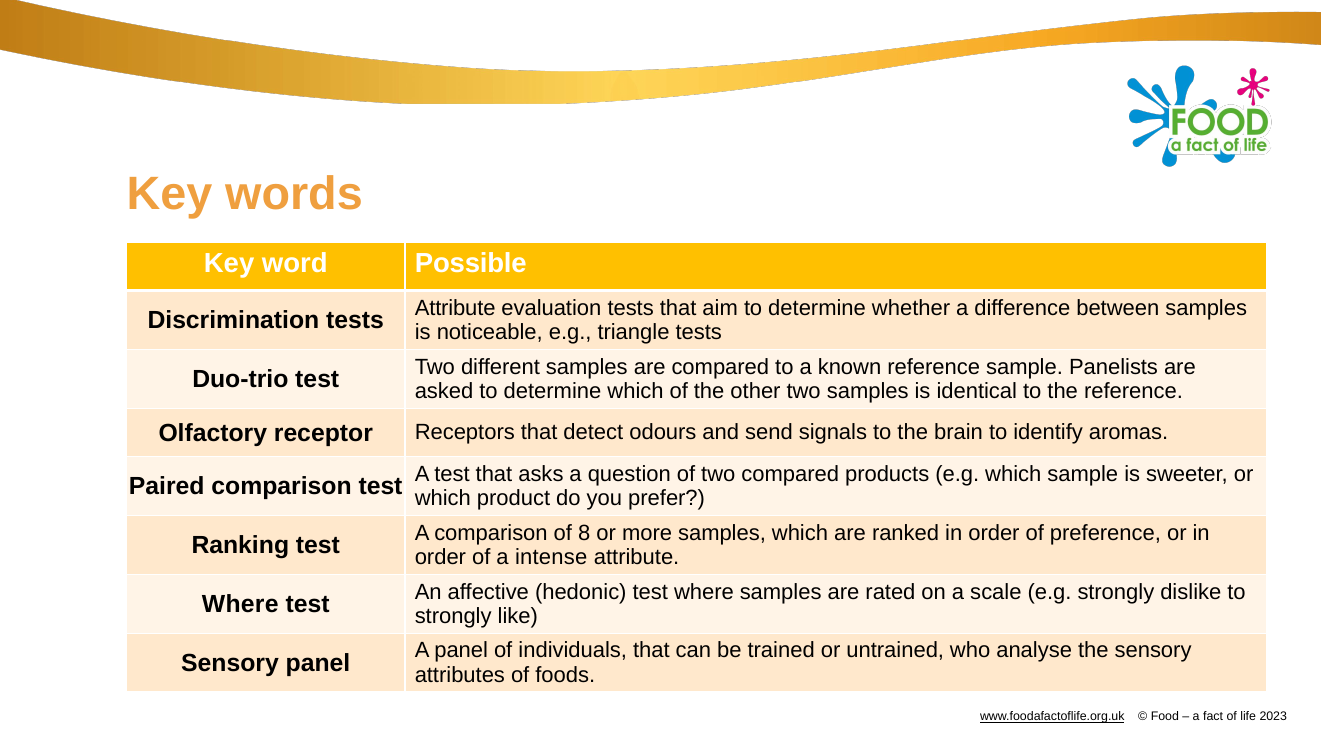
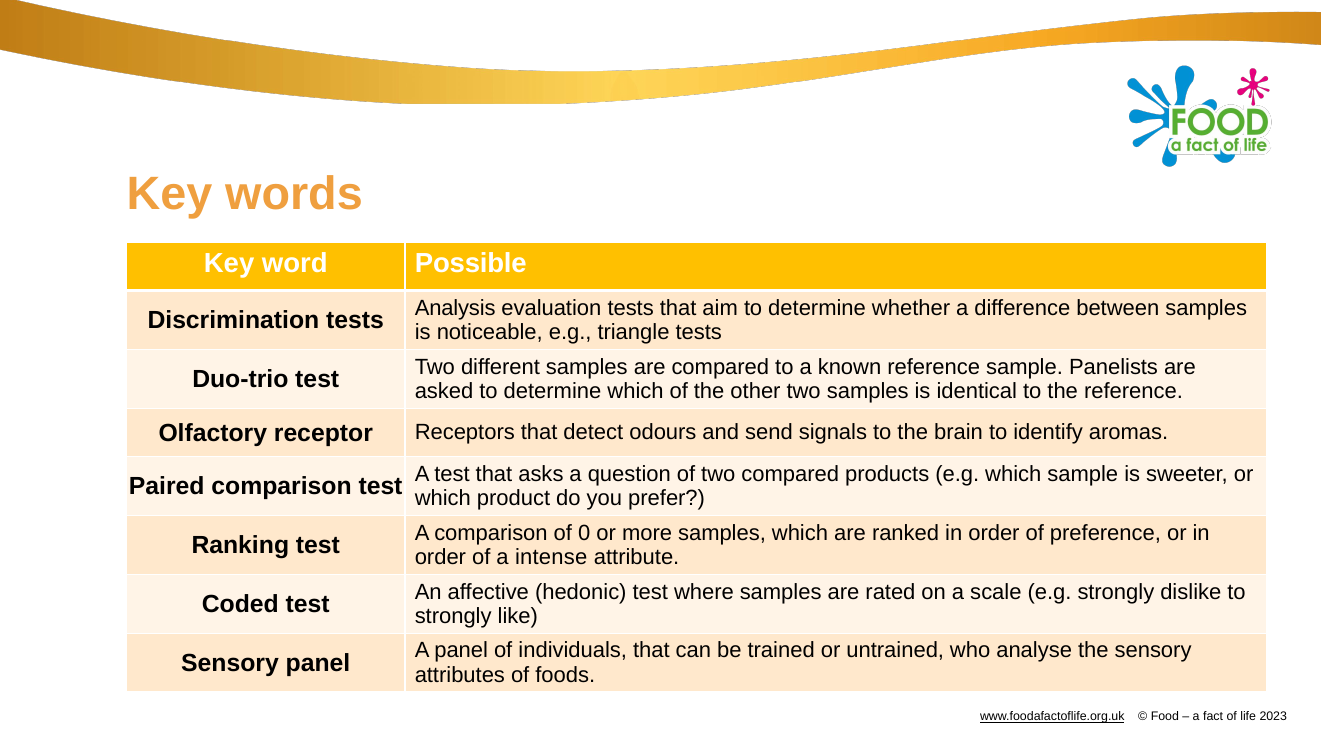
Attribute at (455, 308): Attribute -> Analysis
8: 8 -> 0
Where at (240, 604): Where -> Coded
